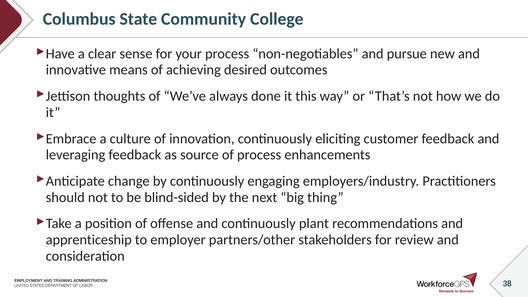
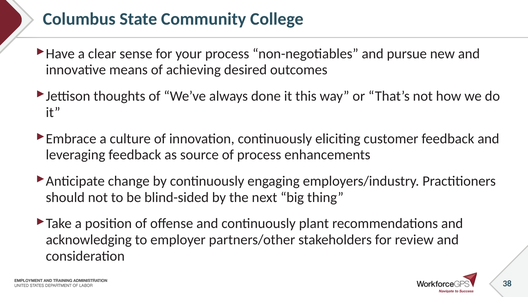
apprenticeship: apprenticeship -> acknowledging
